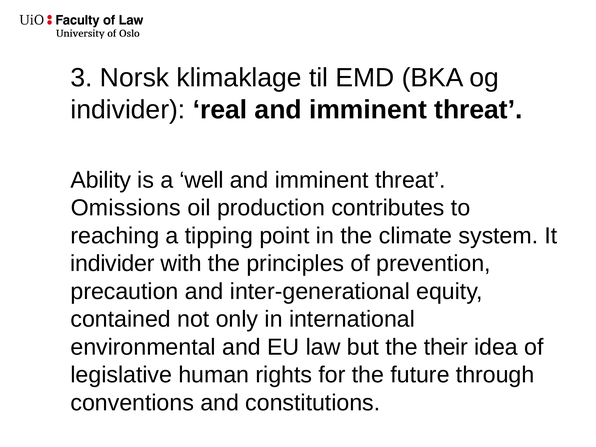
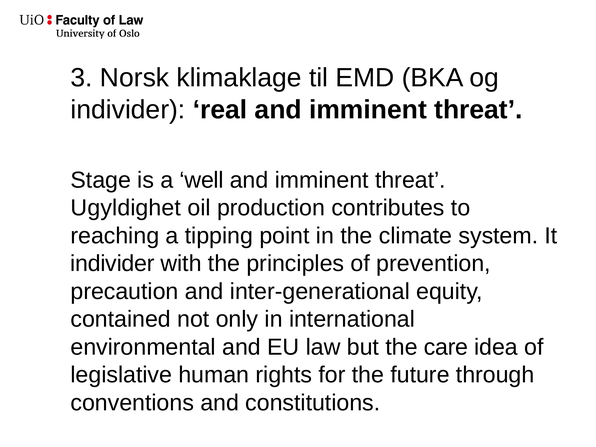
Ability: Ability -> Stage
Omissions: Omissions -> Ugyldighet
their: their -> care
